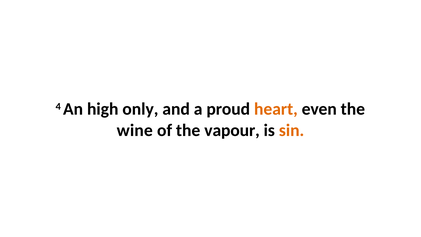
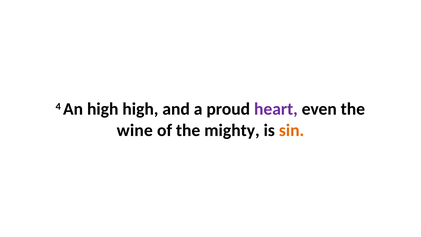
high only: only -> high
heart colour: orange -> purple
vapour: vapour -> mighty
